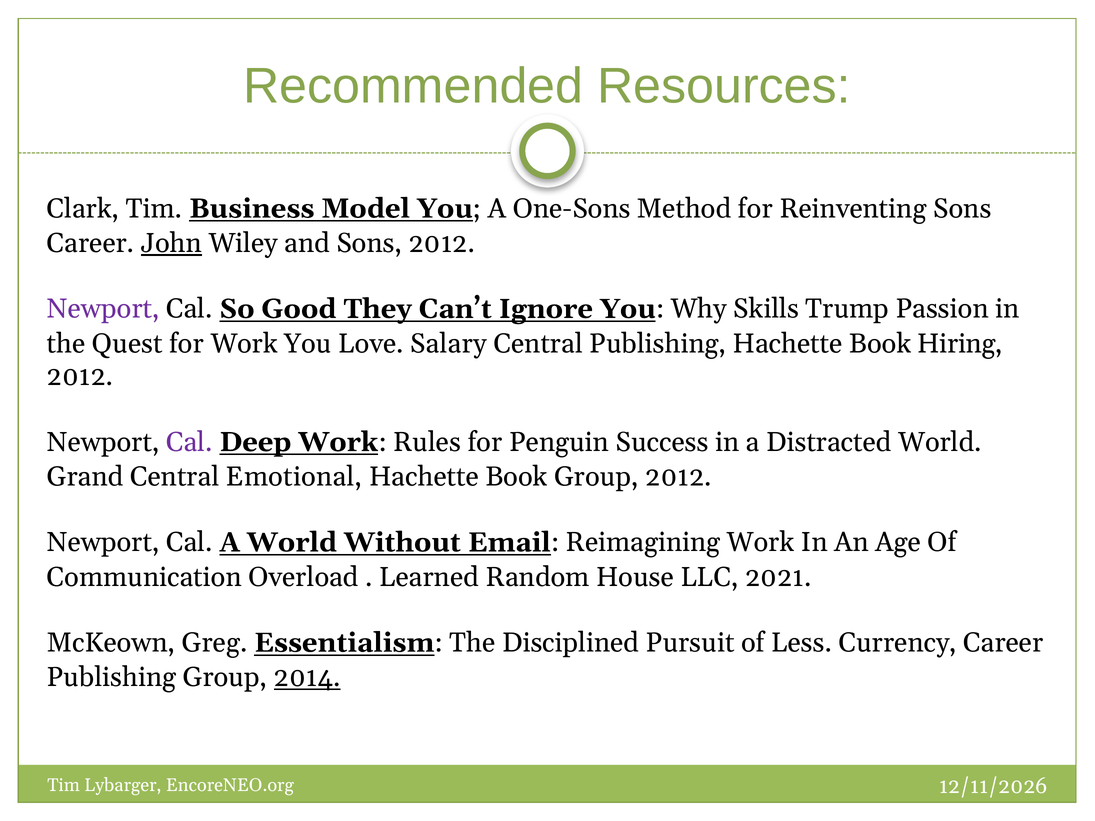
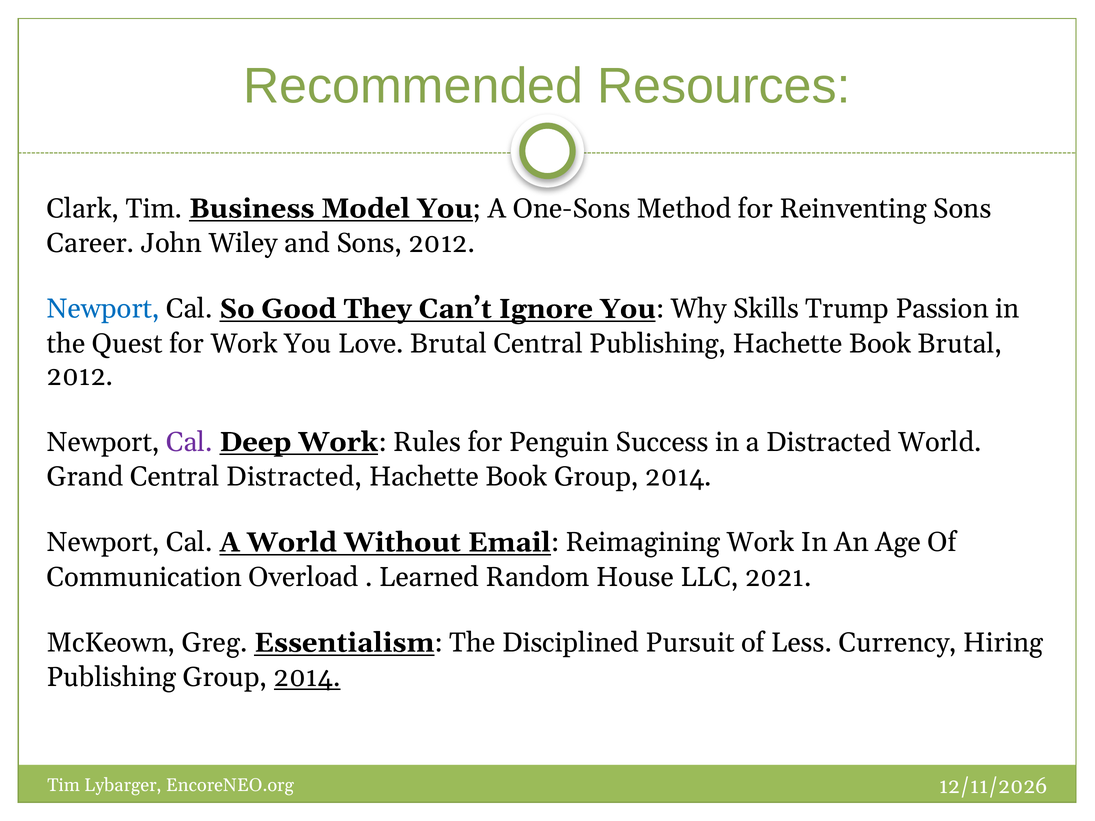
John underline: present -> none
Newport at (103, 309) colour: purple -> blue
Love Salary: Salary -> Brutal
Book Hiring: Hiring -> Brutal
Central Emotional: Emotional -> Distracted
Book Group 2012: 2012 -> 2014
Currency Career: Career -> Hiring
